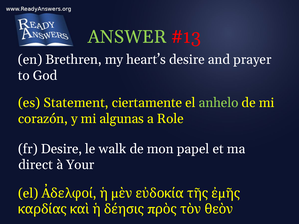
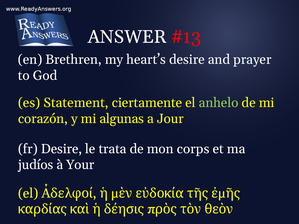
ANSWER colour: light green -> white
Role: Role -> Jour
walk: walk -> trata
papel: papel -> corps
direct: direct -> judíos
